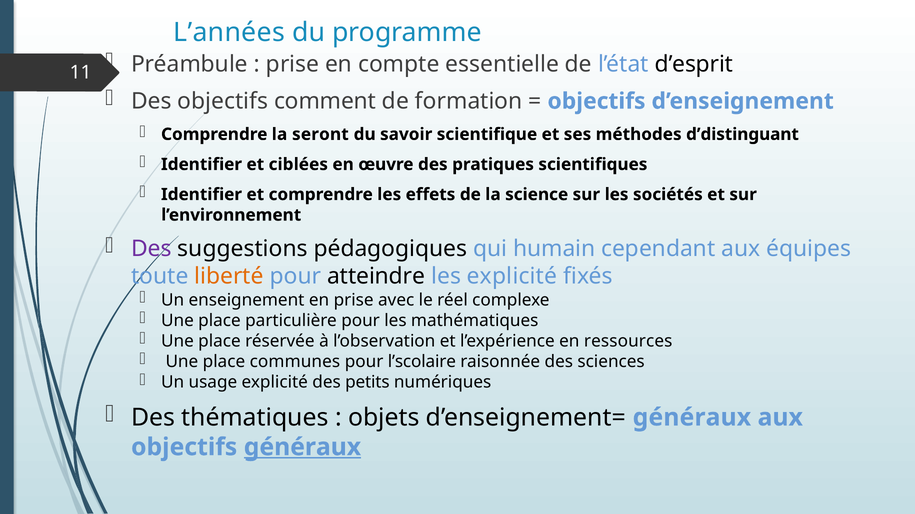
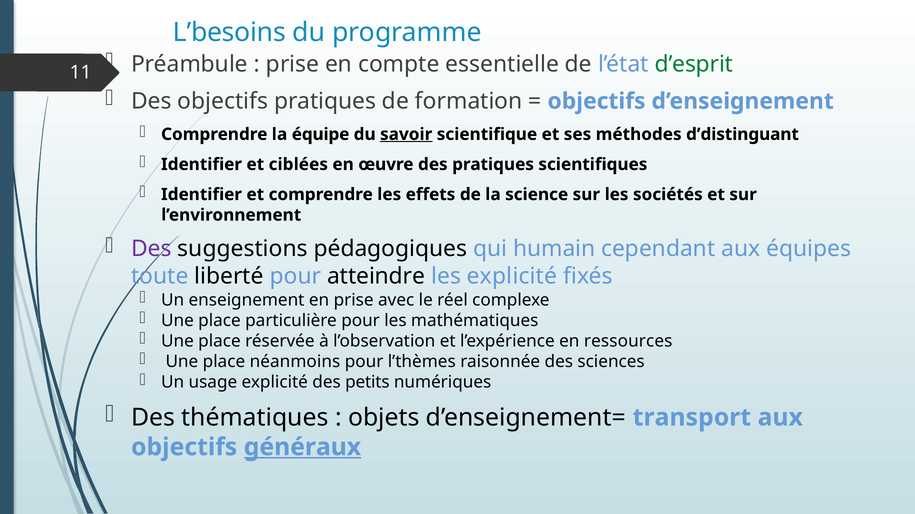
L’années: L’années -> L’besoins
d’esprit colour: black -> green
objectifs comment: comment -> pratiques
seront: seront -> équipe
savoir underline: none -> present
liberté colour: orange -> black
communes: communes -> néanmoins
l’scolaire: l’scolaire -> l’thèmes
d’enseignement= généraux: généraux -> transport
